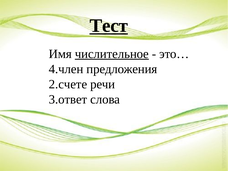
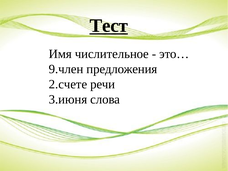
числительное underline: present -> none
4.член: 4.член -> 9.член
3.ответ: 3.ответ -> 3.июня
